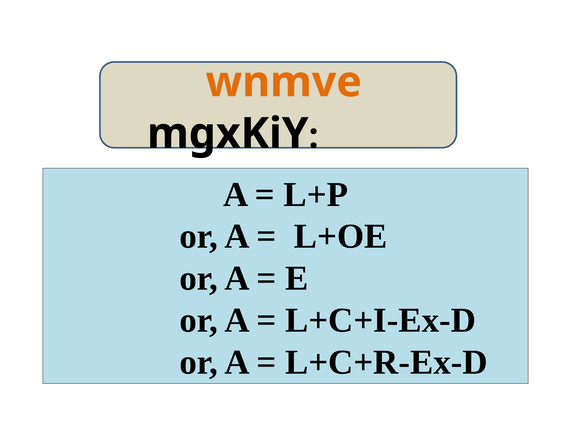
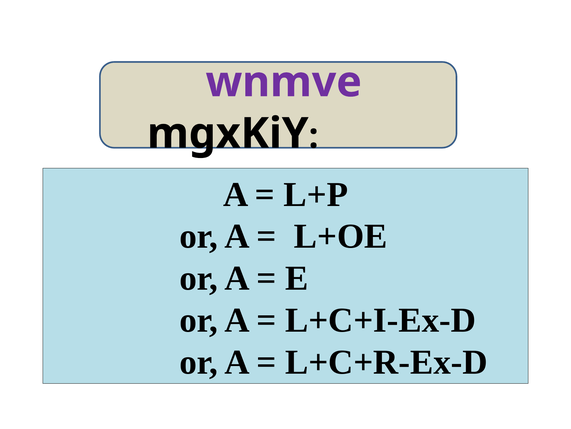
wnmve colour: orange -> purple
